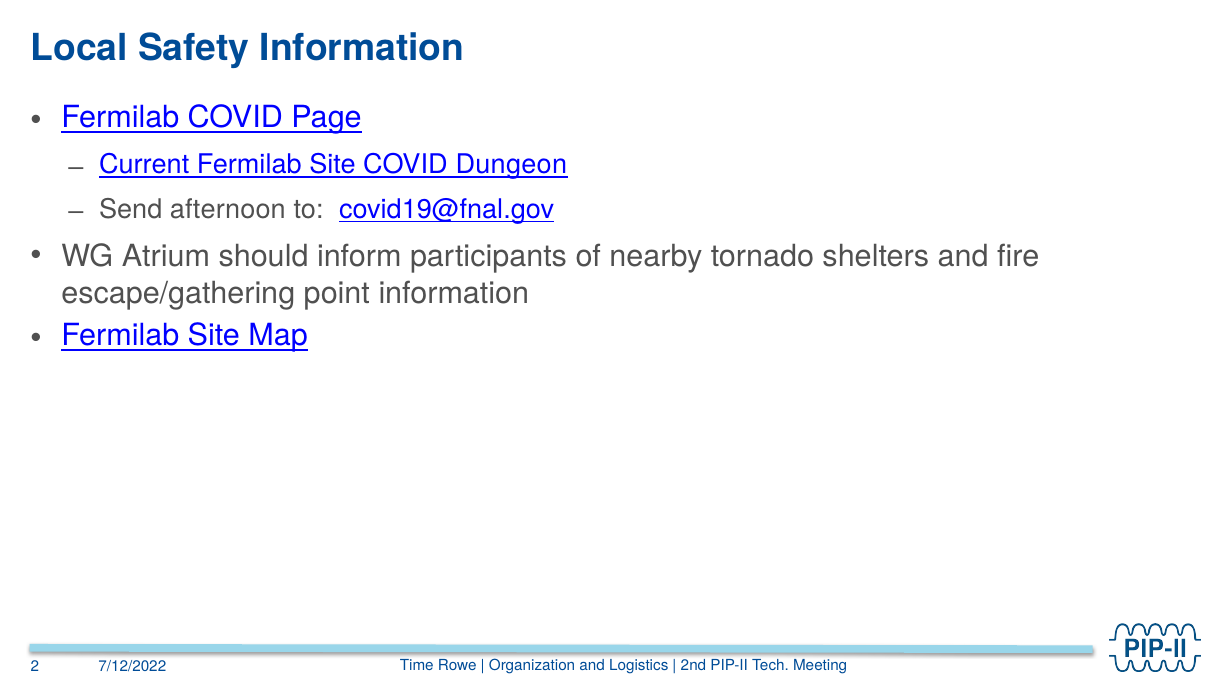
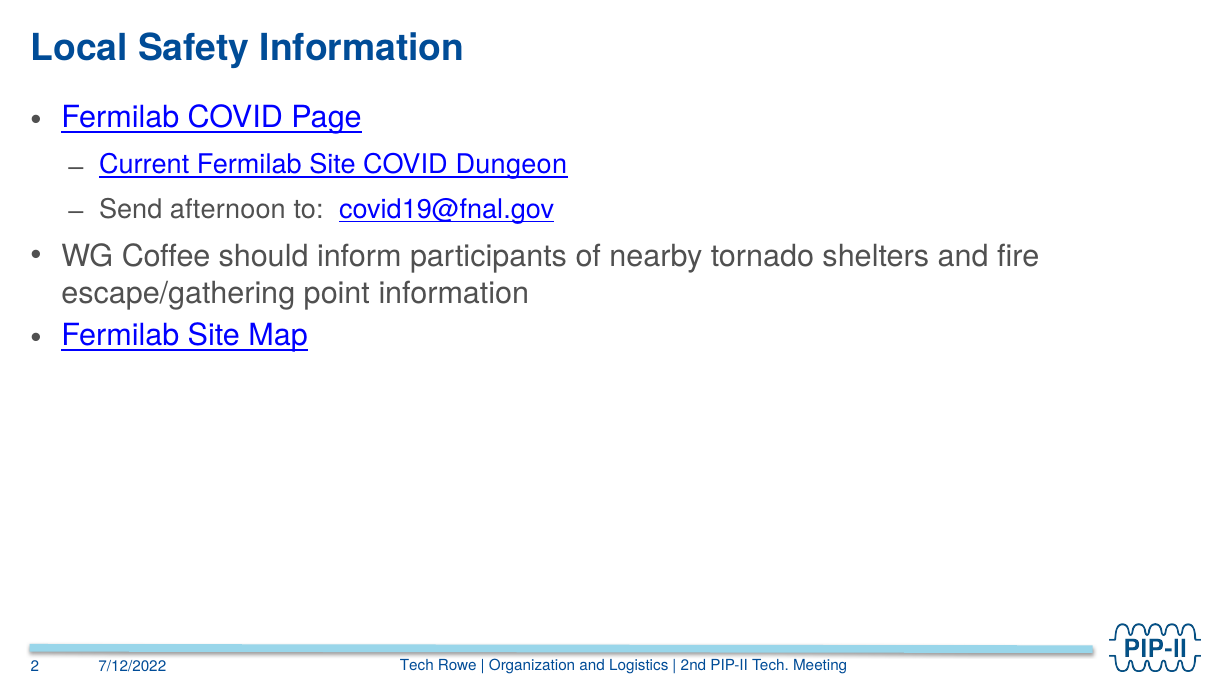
Atrium: Atrium -> Coffee
7/12/2022 Time: Time -> Tech
